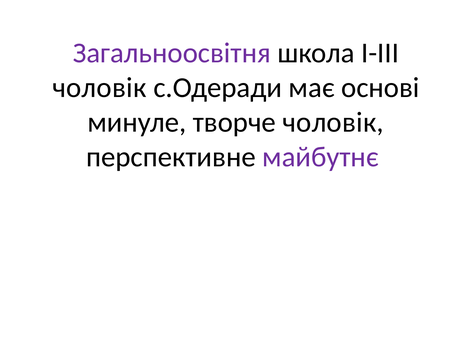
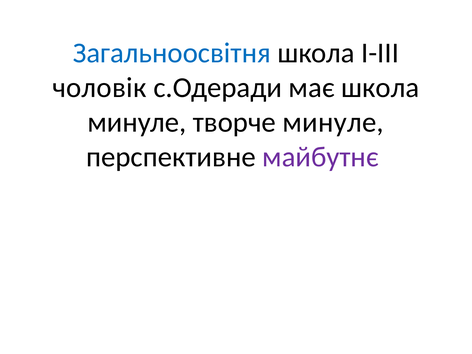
Загальноосвітня colour: purple -> blue
має основі: основі -> школа
творче чоловік: чоловік -> минуле
